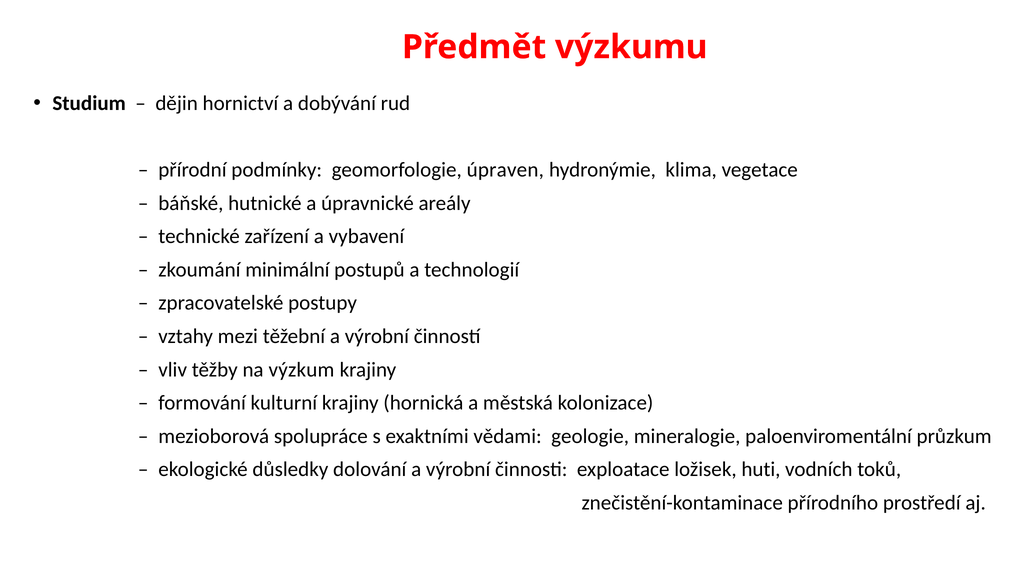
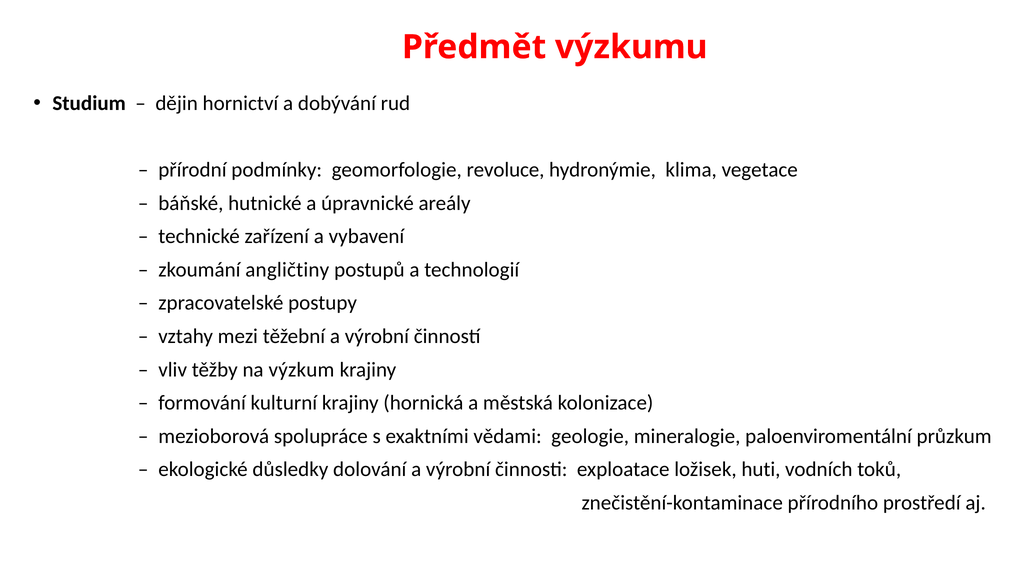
úpraven: úpraven -> revoluce
minimální: minimální -> angličtiny
